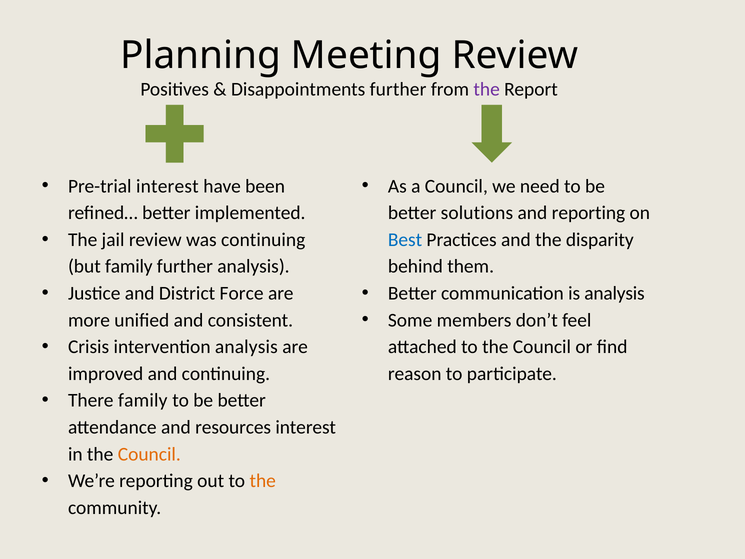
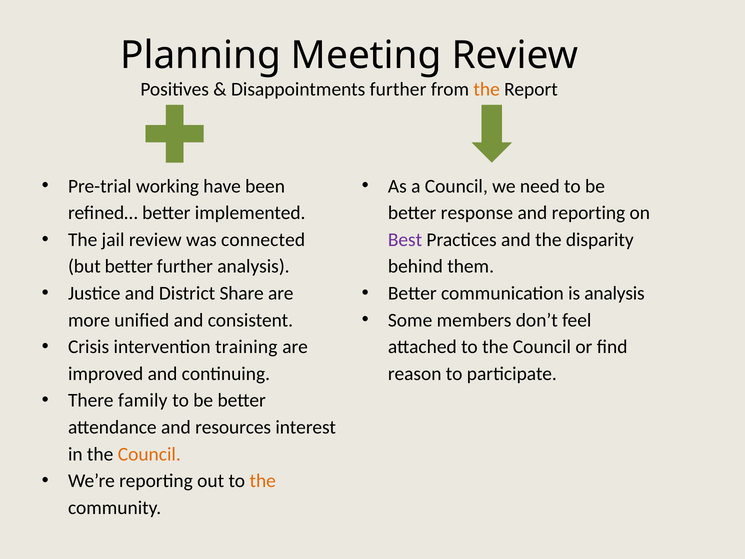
the at (487, 89) colour: purple -> orange
Pre-trial interest: interest -> working
solutions: solutions -> response
was continuing: continuing -> connected
Best colour: blue -> purple
but family: family -> better
Force: Force -> Share
intervention analysis: analysis -> training
